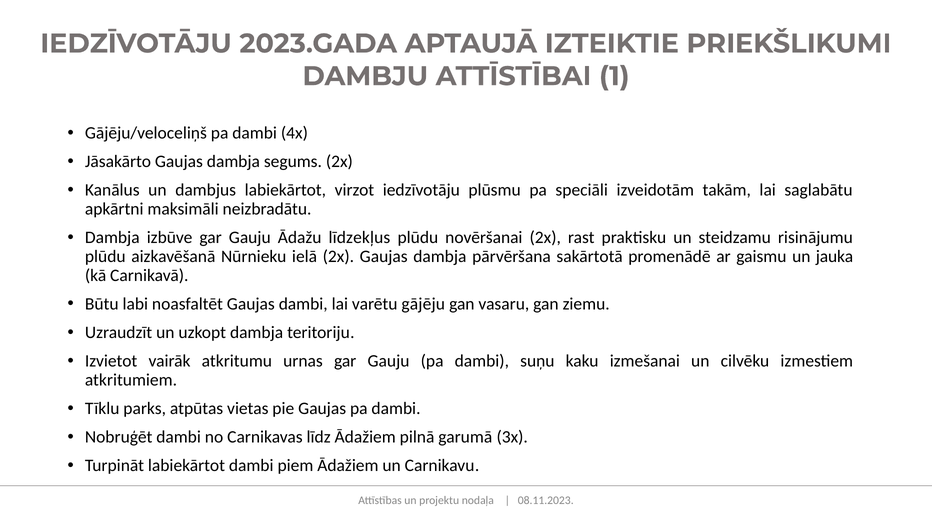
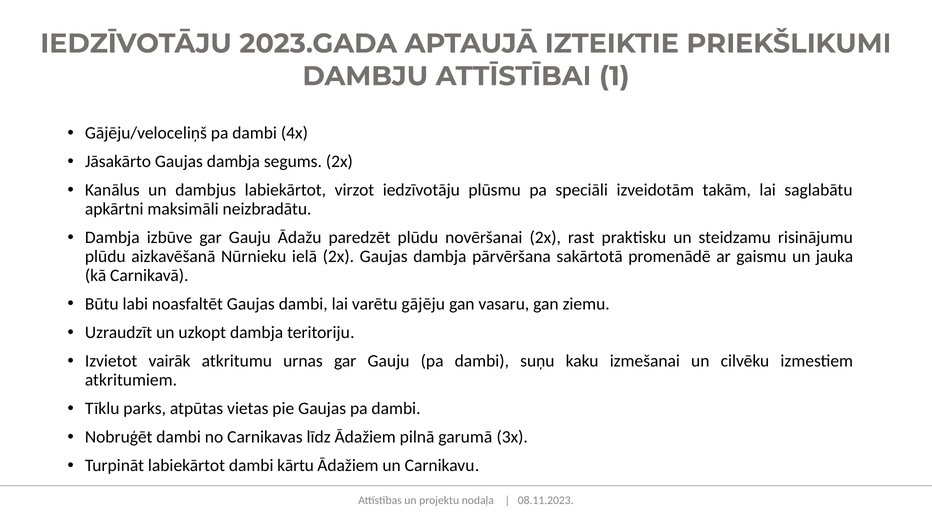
līdzekļus: līdzekļus -> paredzēt
piem: piem -> kārtu
